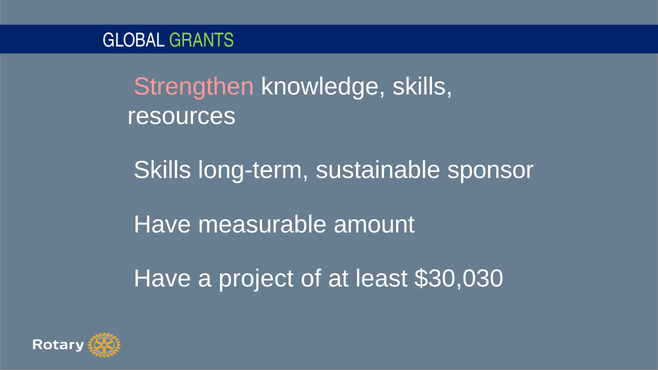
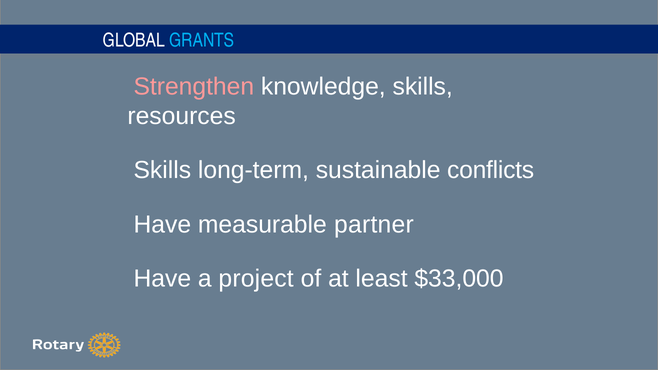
GRANTS colour: light green -> light blue
sponsor: sponsor -> conflicts
amount: amount -> partner
$30,030: $30,030 -> $33,000
